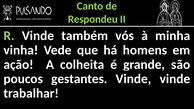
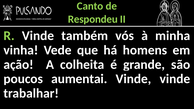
gestantes: gestantes -> aumentai
